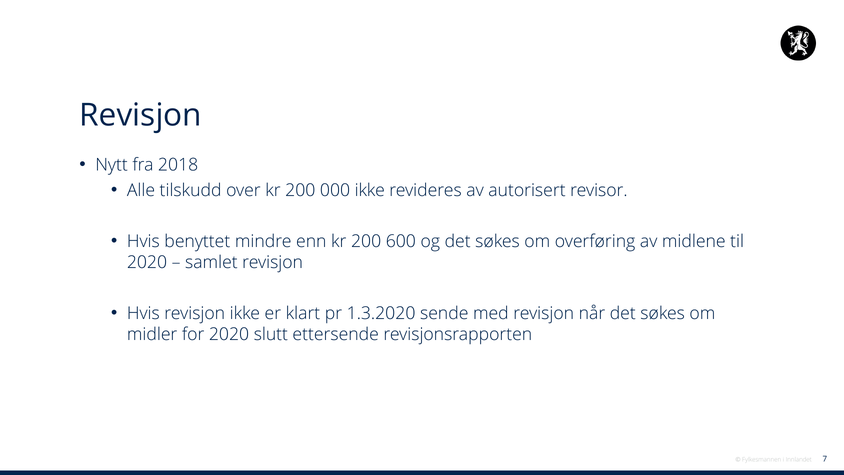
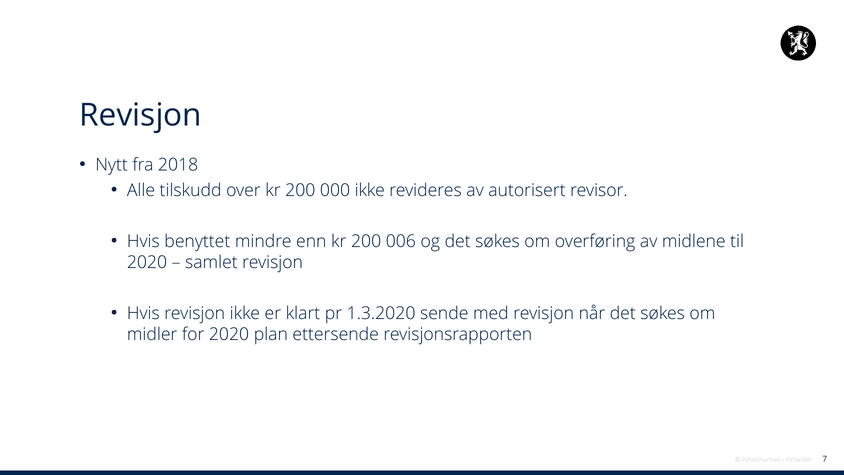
600: 600 -> 006
slutt: slutt -> plan
